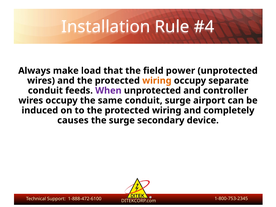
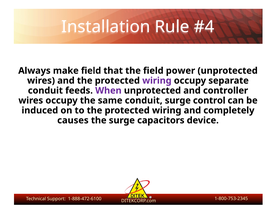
make load: load -> field
wiring at (157, 81) colour: orange -> purple
airport: airport -> control
secondary: secondary -> capacitors
